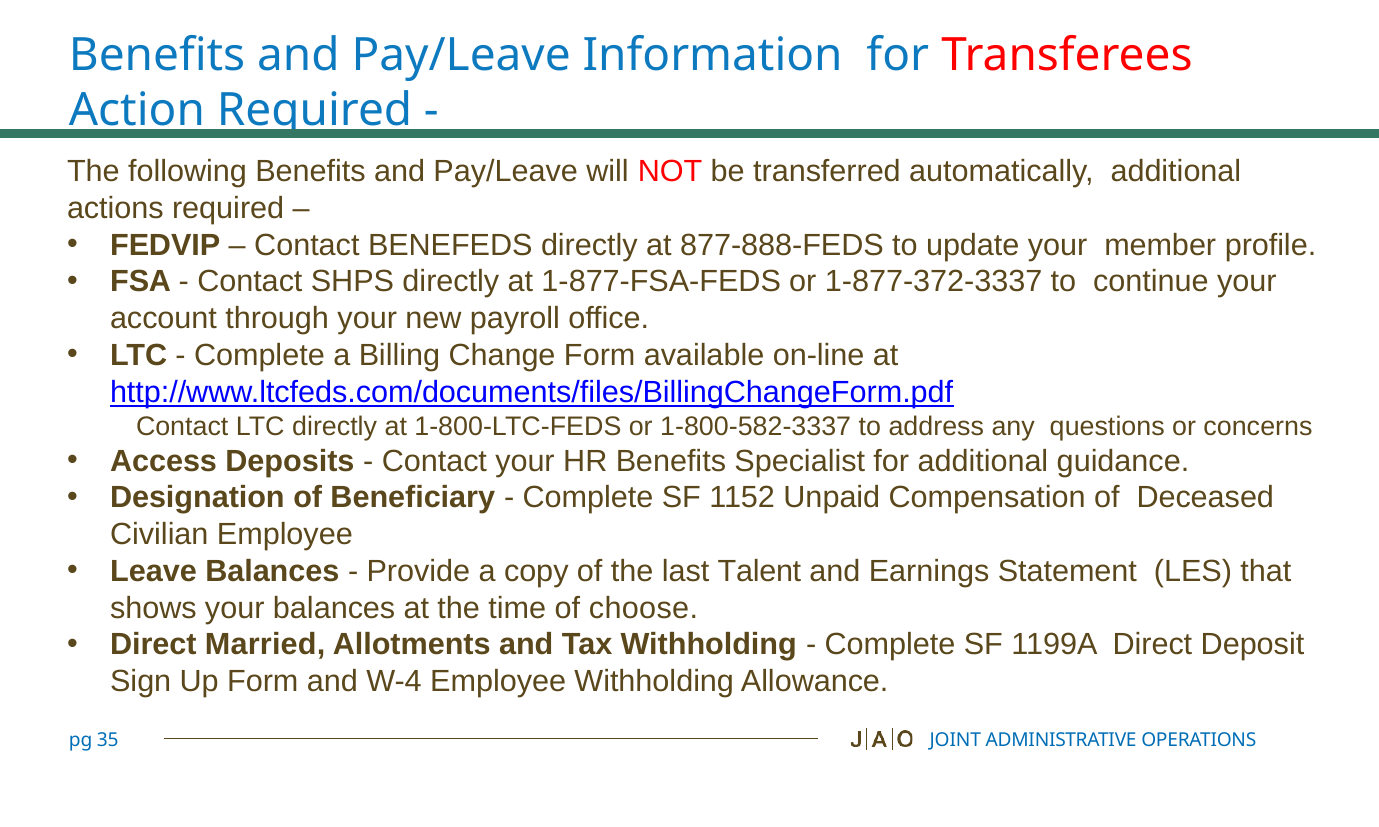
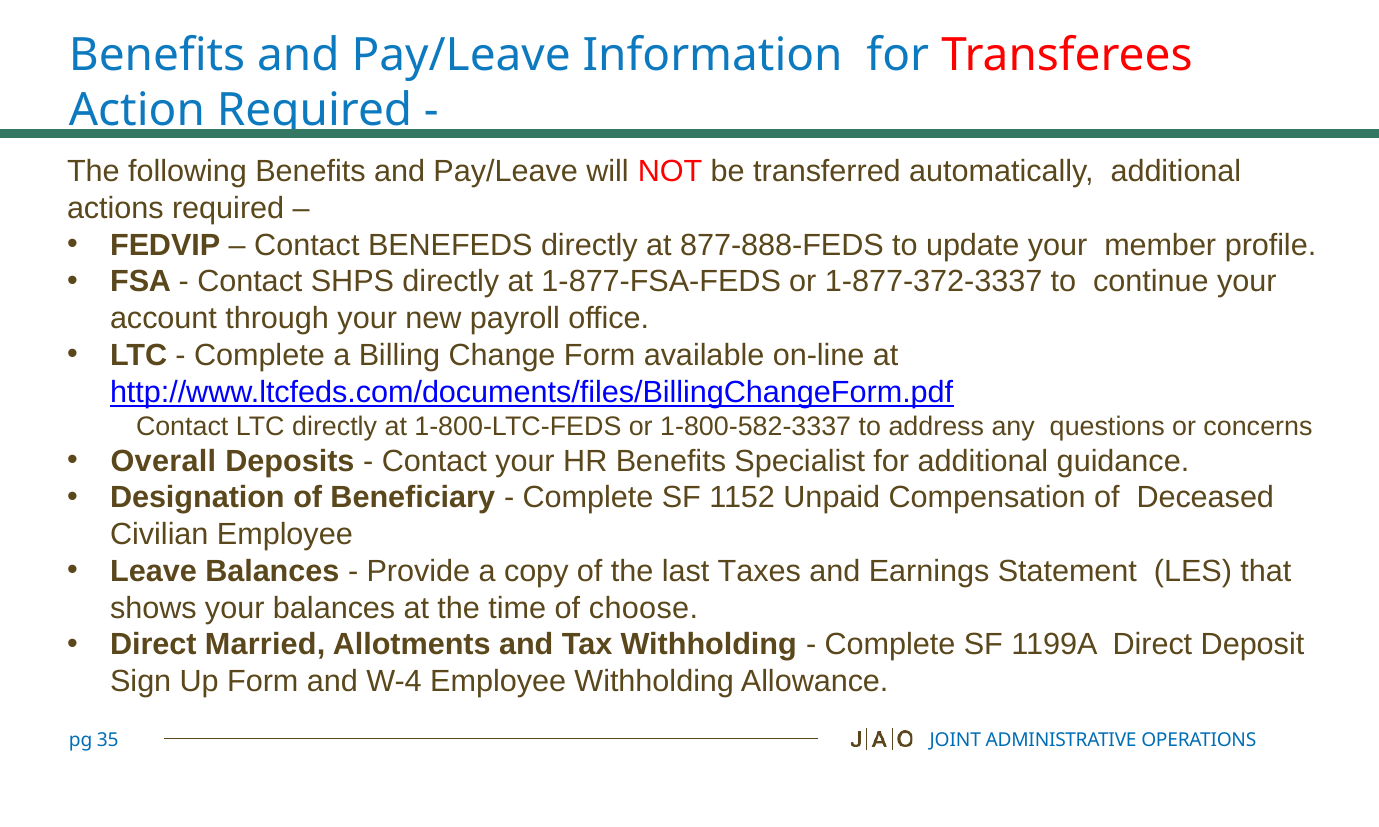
Access: Access -> Overall
Talent: Talent -> Taxes
